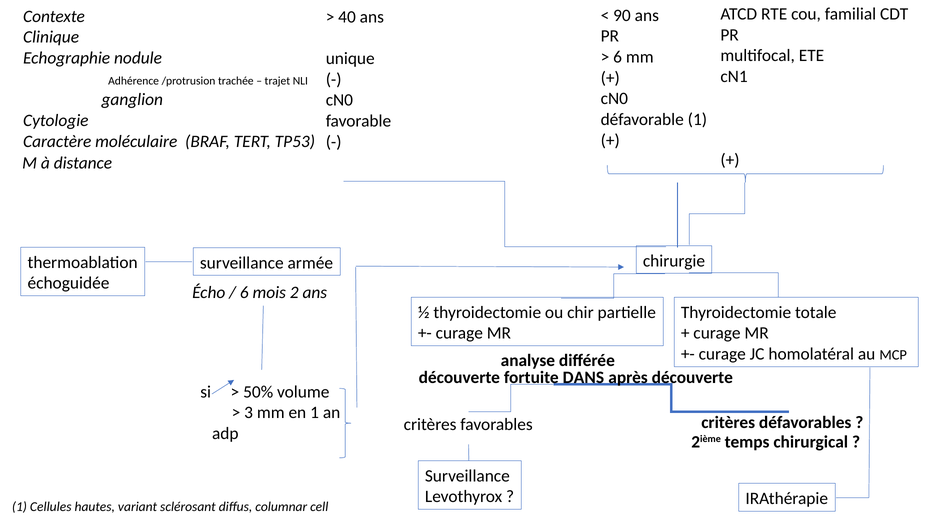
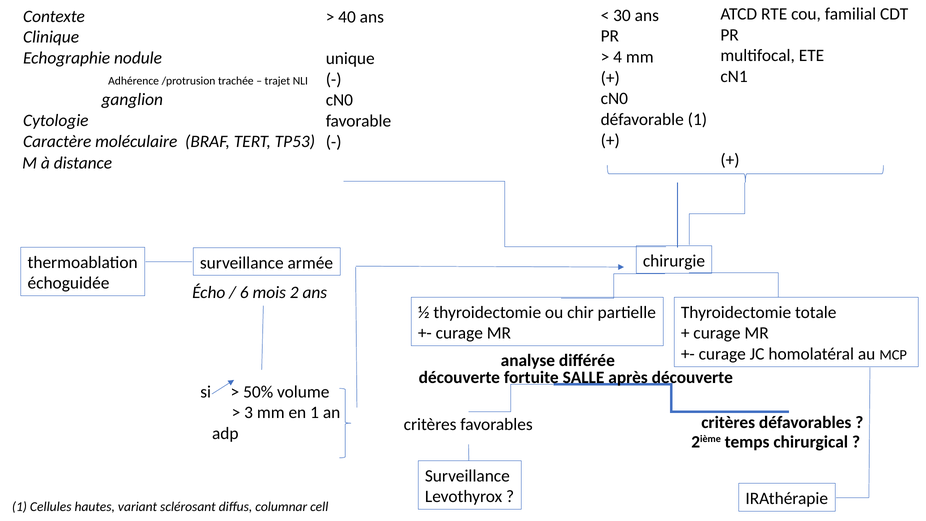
90: 90 -> 30
6 at (618, 57): 6 -> 4
DANS: DANS -> SALLE
